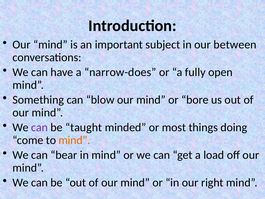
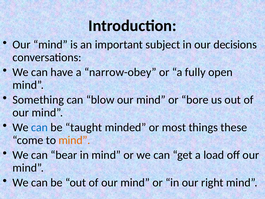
between: between -> decisions
narrow-does: narrow-does -> narrow-obey
can at (40, 127) colour: purple -> blue
doing: doing -> these
